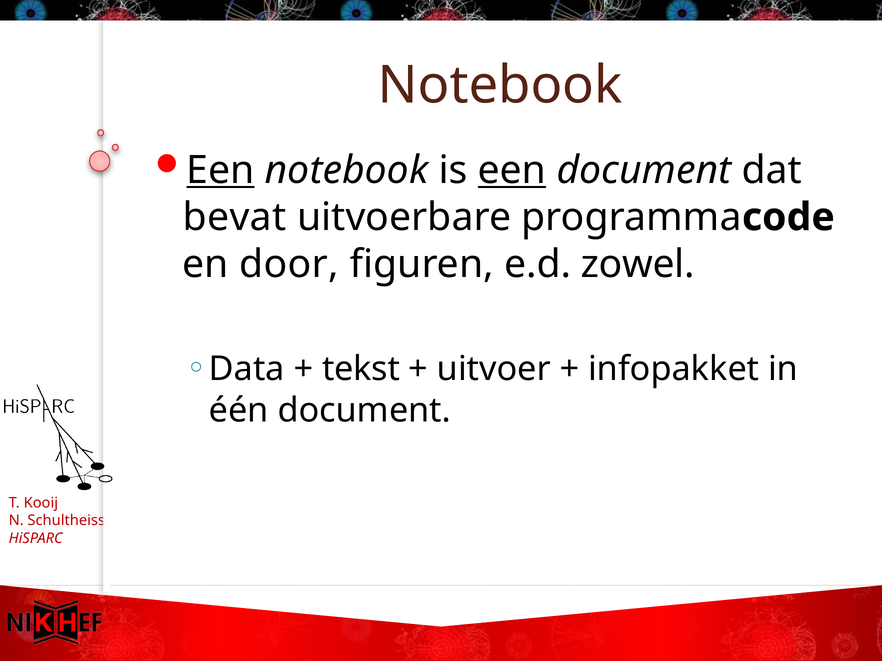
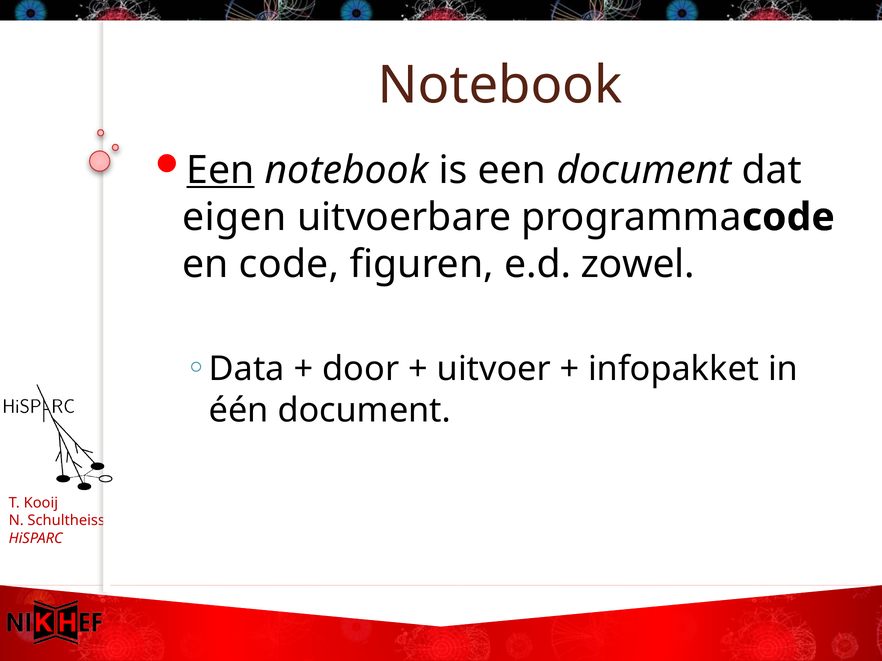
een at (512, 170) underline: present -> none
bevat: bevat -> eigen
en door: door -> code
tekst: tekst -> door
